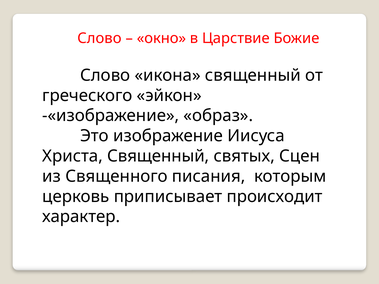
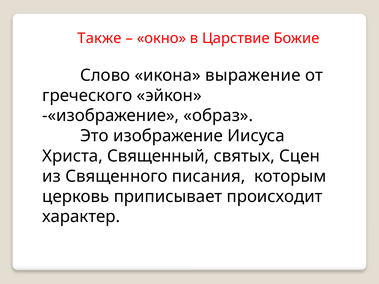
Слово at (99, 38): Слово -> Также
икона священный: священный -> выражение
